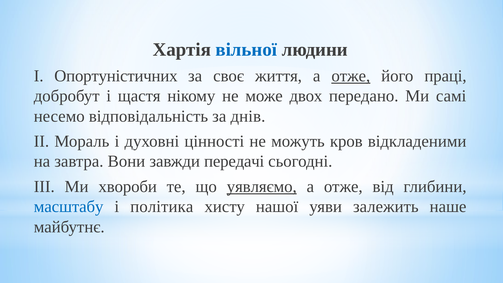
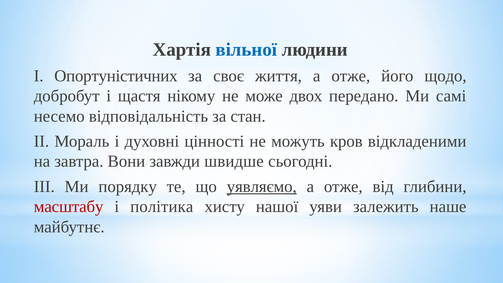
отже at (351, 76) underline: present -> none
праці: праці -> щодо
днів: днів -> стан
передачі: передачі -> швидше
хвороби: хвороби -> порядку
масштабу colour: blue -> red
